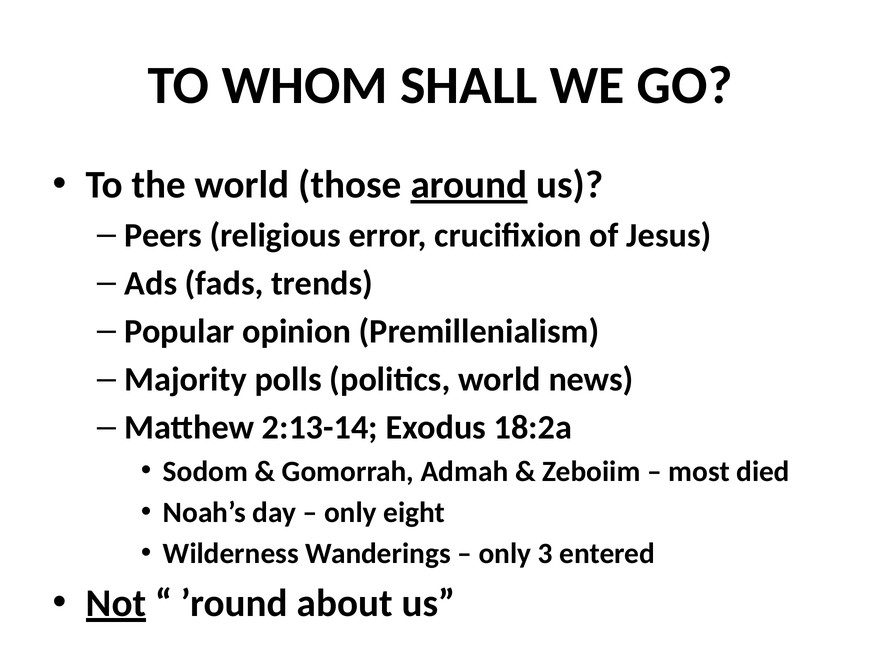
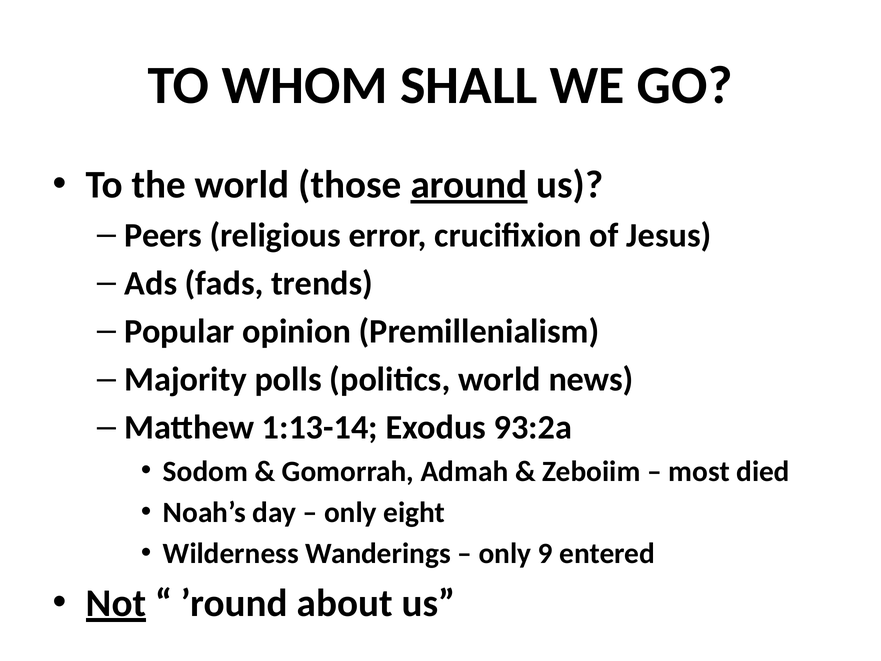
2:13-14: 2:13-14 -> 1:13-14
18:2a: 18:2a -> 93:2a
3: 3 -> 9
